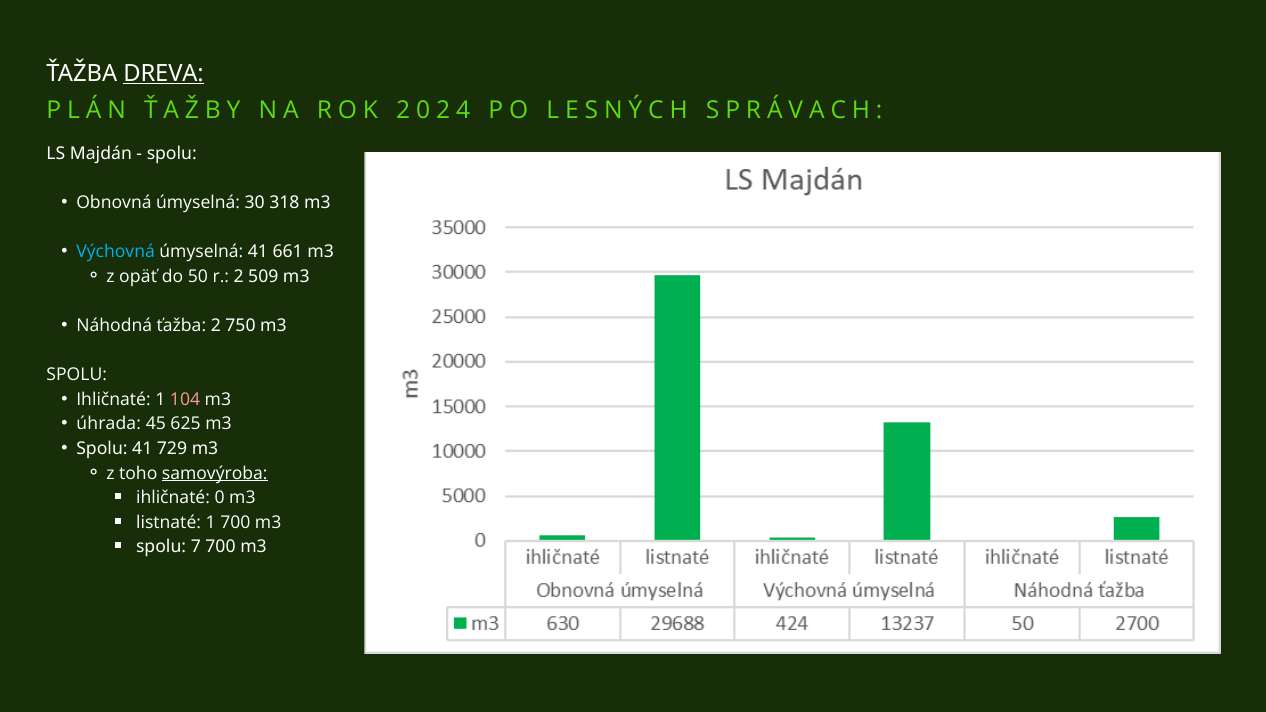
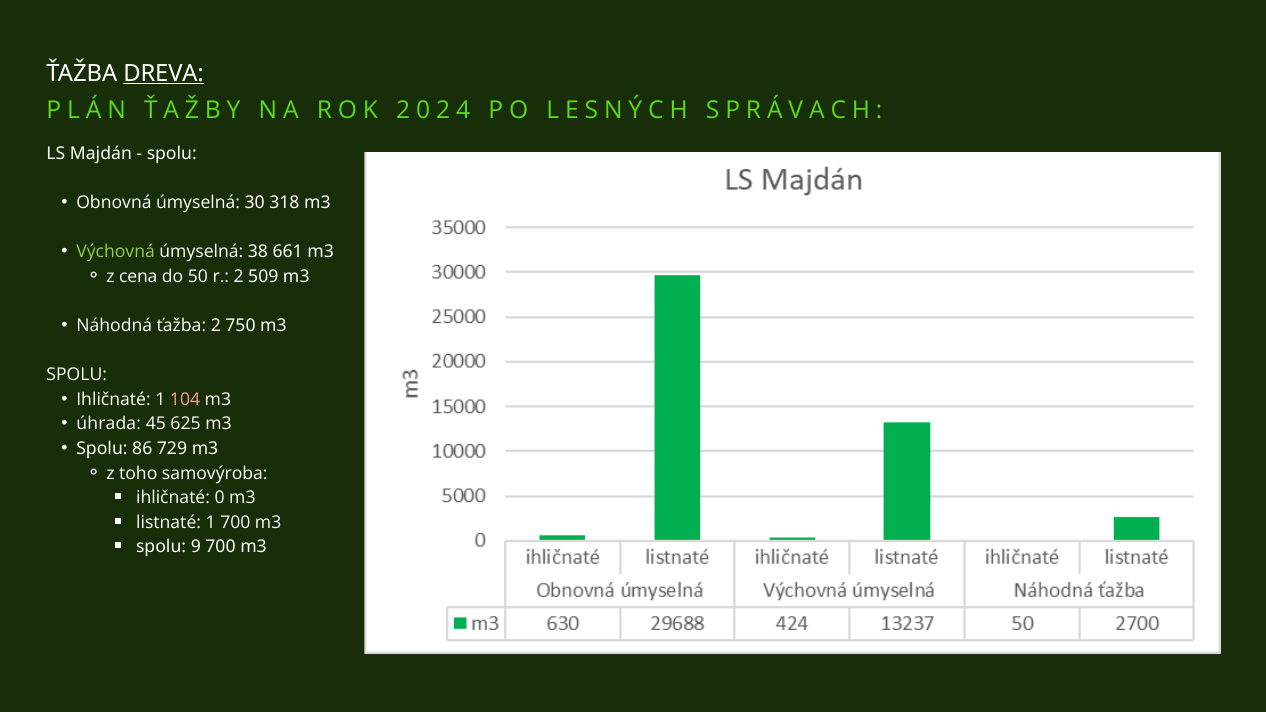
Výchovná colour: light blue -> light green
úmyselná 41: 41 -> 38
opäť: opäť -> cena
Spolu 41: 41 -> 86
samovýroba underline: present -> none
7: 7 -> 9
